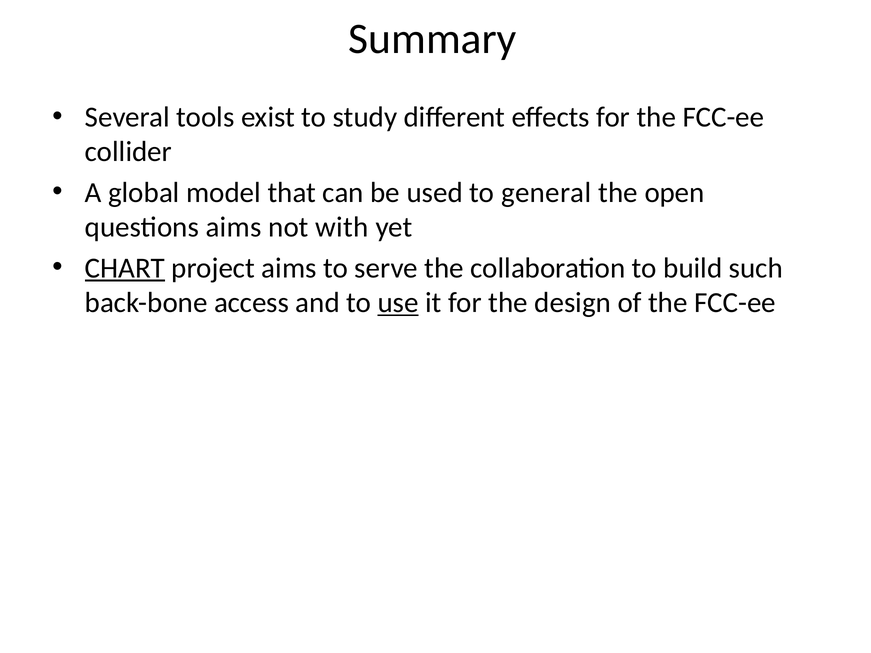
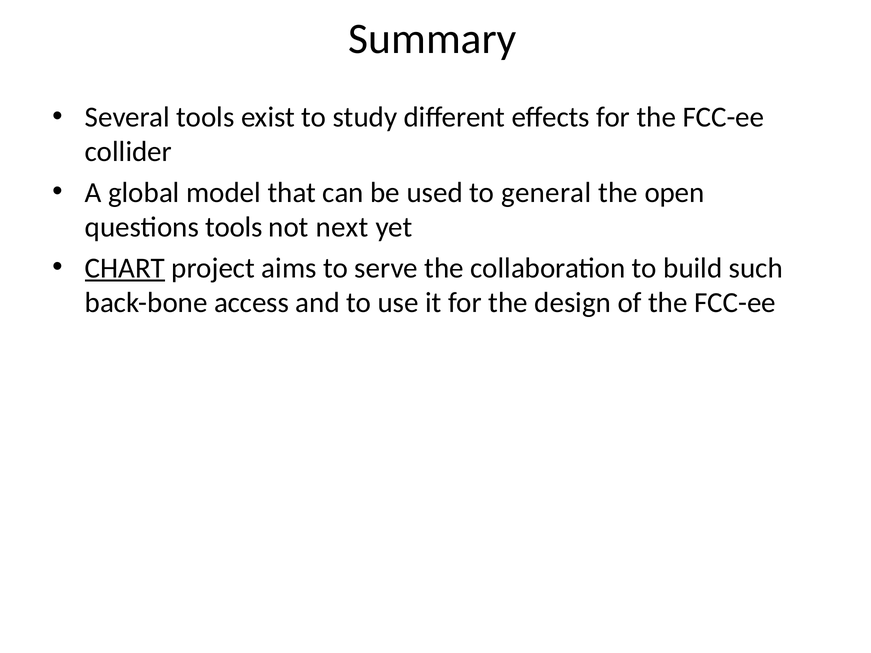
questions aims: aims -> tools
with: with -> next
use underline: present -> none
